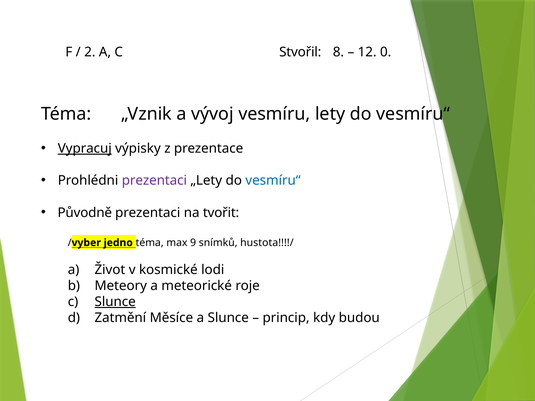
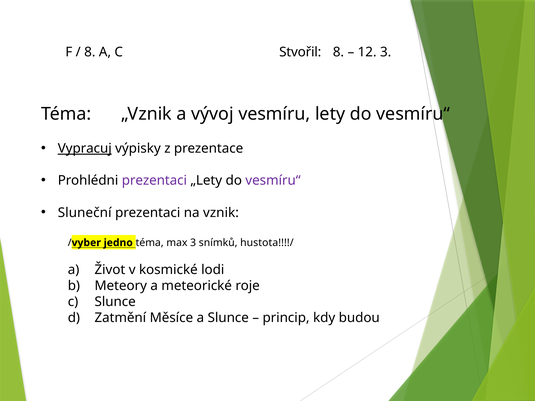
2 at (90, 52): 2 -> 8
12 0: 0 -> 3
vesmíru“ at (273, 181) colour: blue -> purple
Původně: Původně -> Sluneční
tvořit: tvořit -> vznik
max 9: 9 -> 3
Slunce at (115, 302) underline: present -> none
